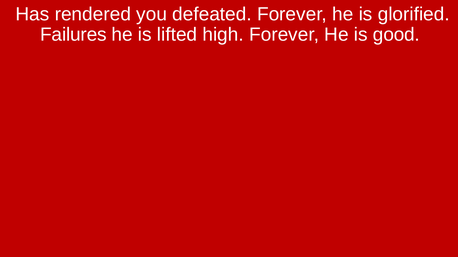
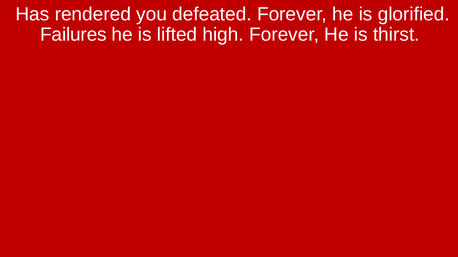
good: good -> thirst
